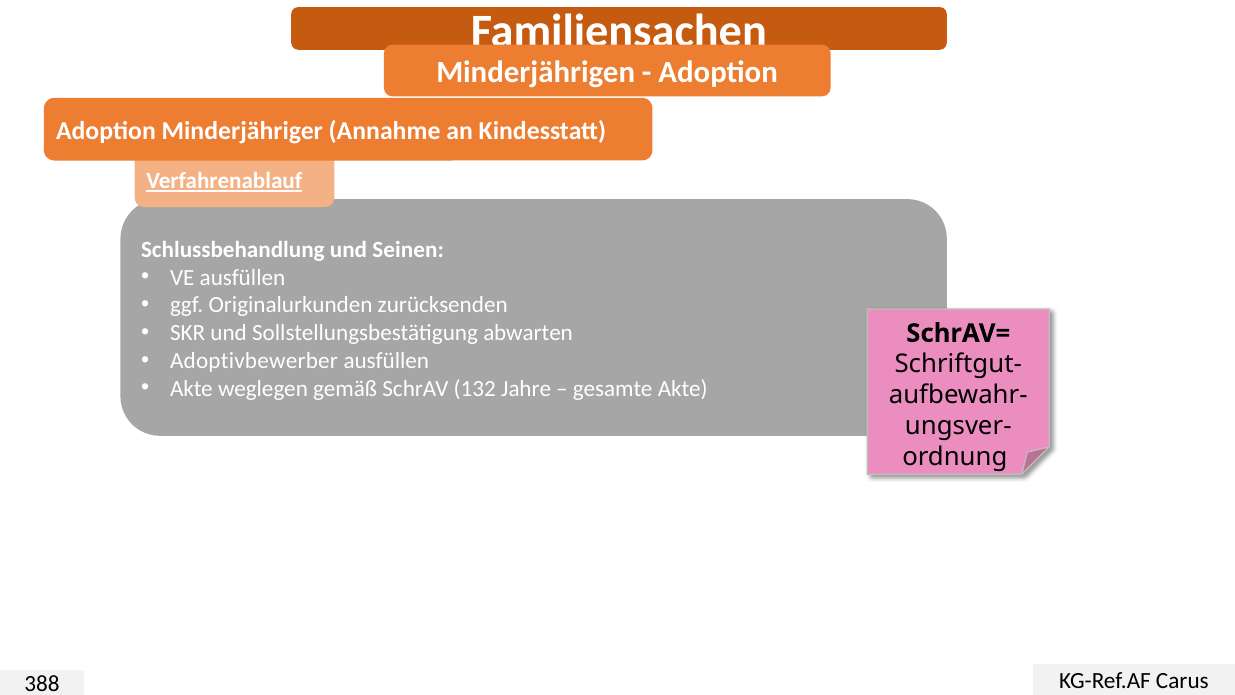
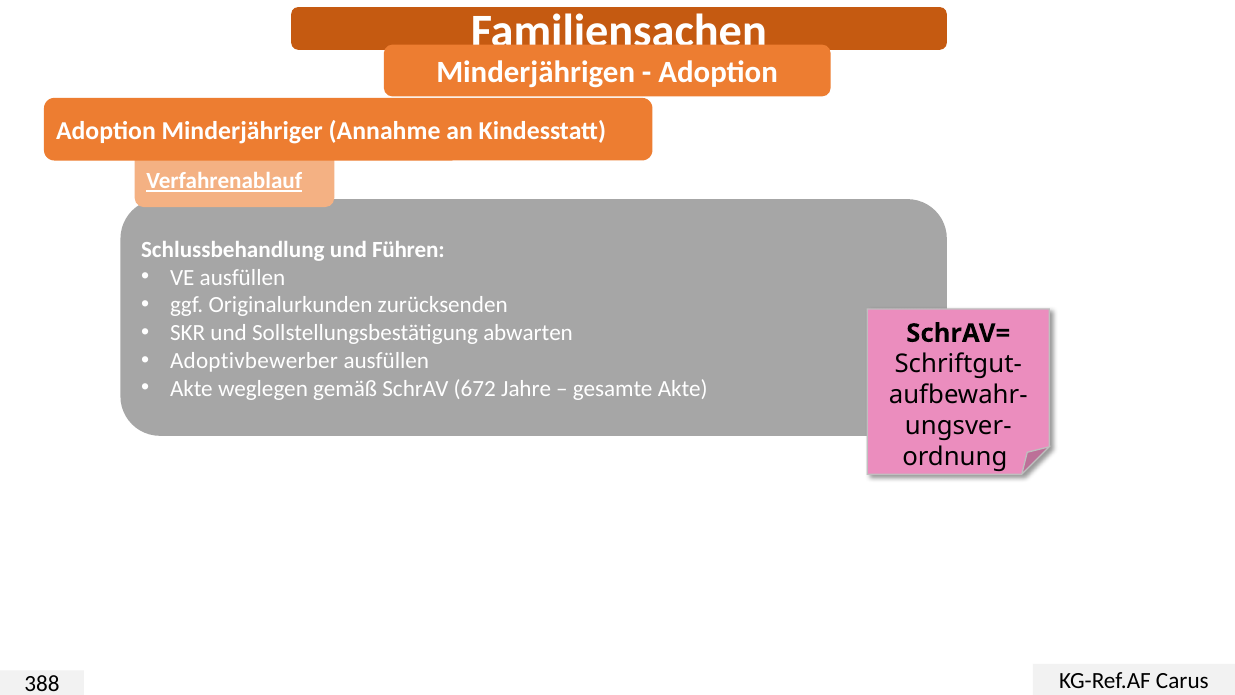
Seinen: Seinen -> Führen
132: 132 -> 672
